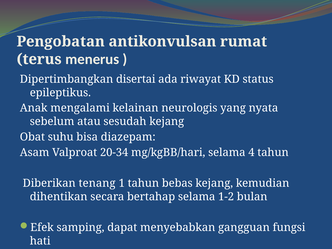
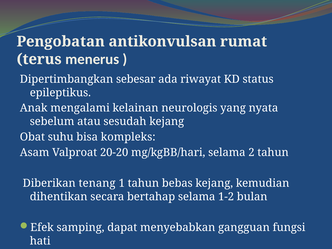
disertai: disertai -> sebesar
diazepam: diazepam -> kompleks
20-34: 20-34 -> 20-20
4: 4 -> 2
